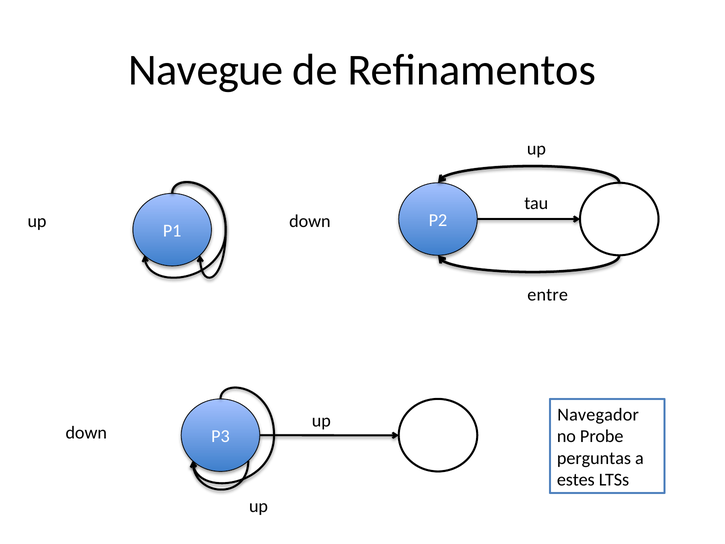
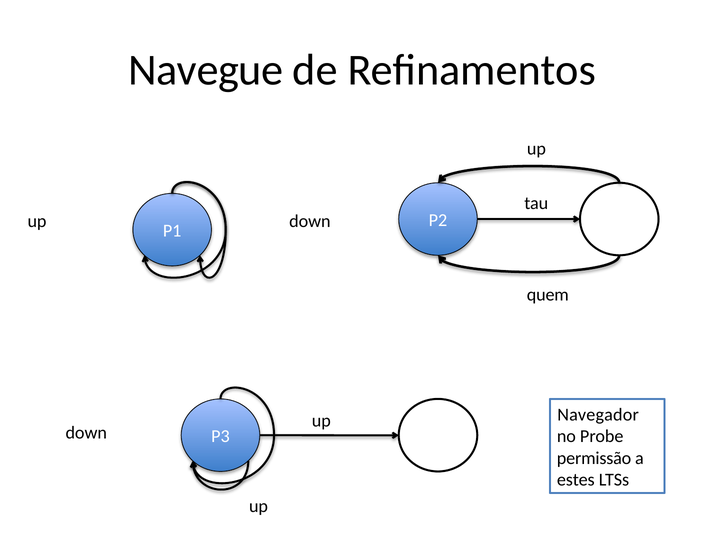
entre: entre -> quem
perguntas: perguntas -> permissão
